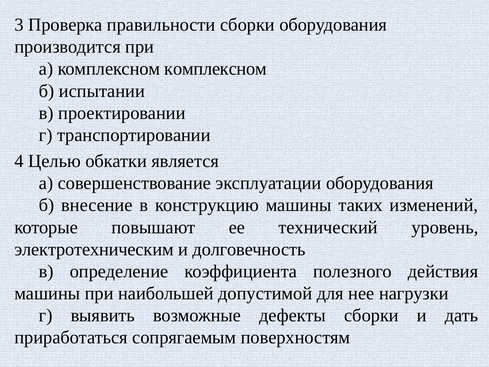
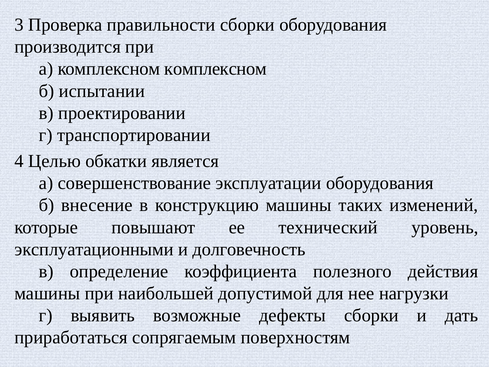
электротехническим: электротехническим -> эксплуатационными
